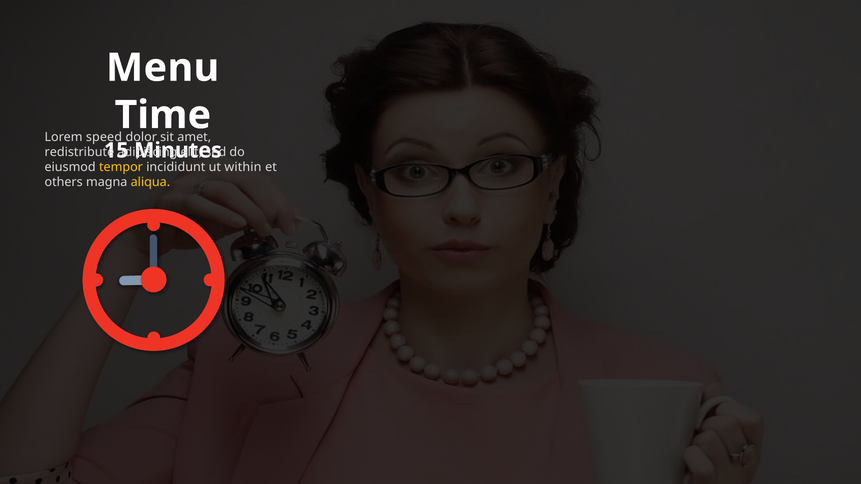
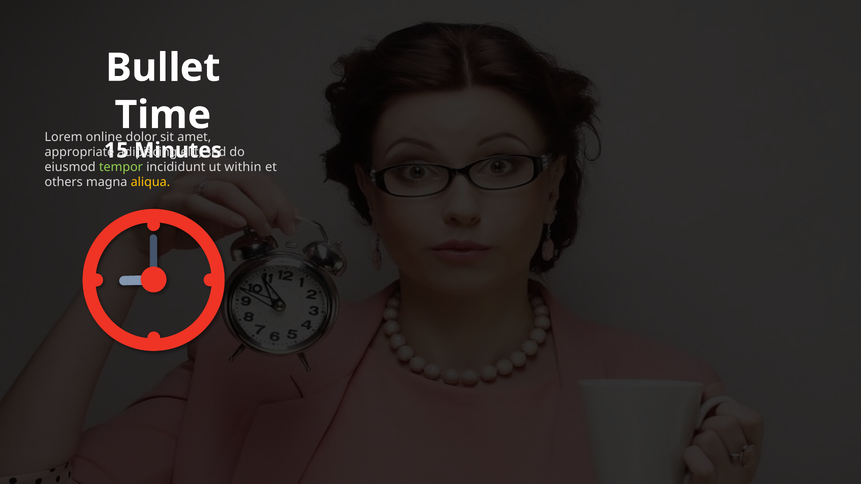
Menu: Menu -> Bullet
speed: speed -> online
redistribute: redistribute -> appropriate
tempor colour: yellow -> light green
